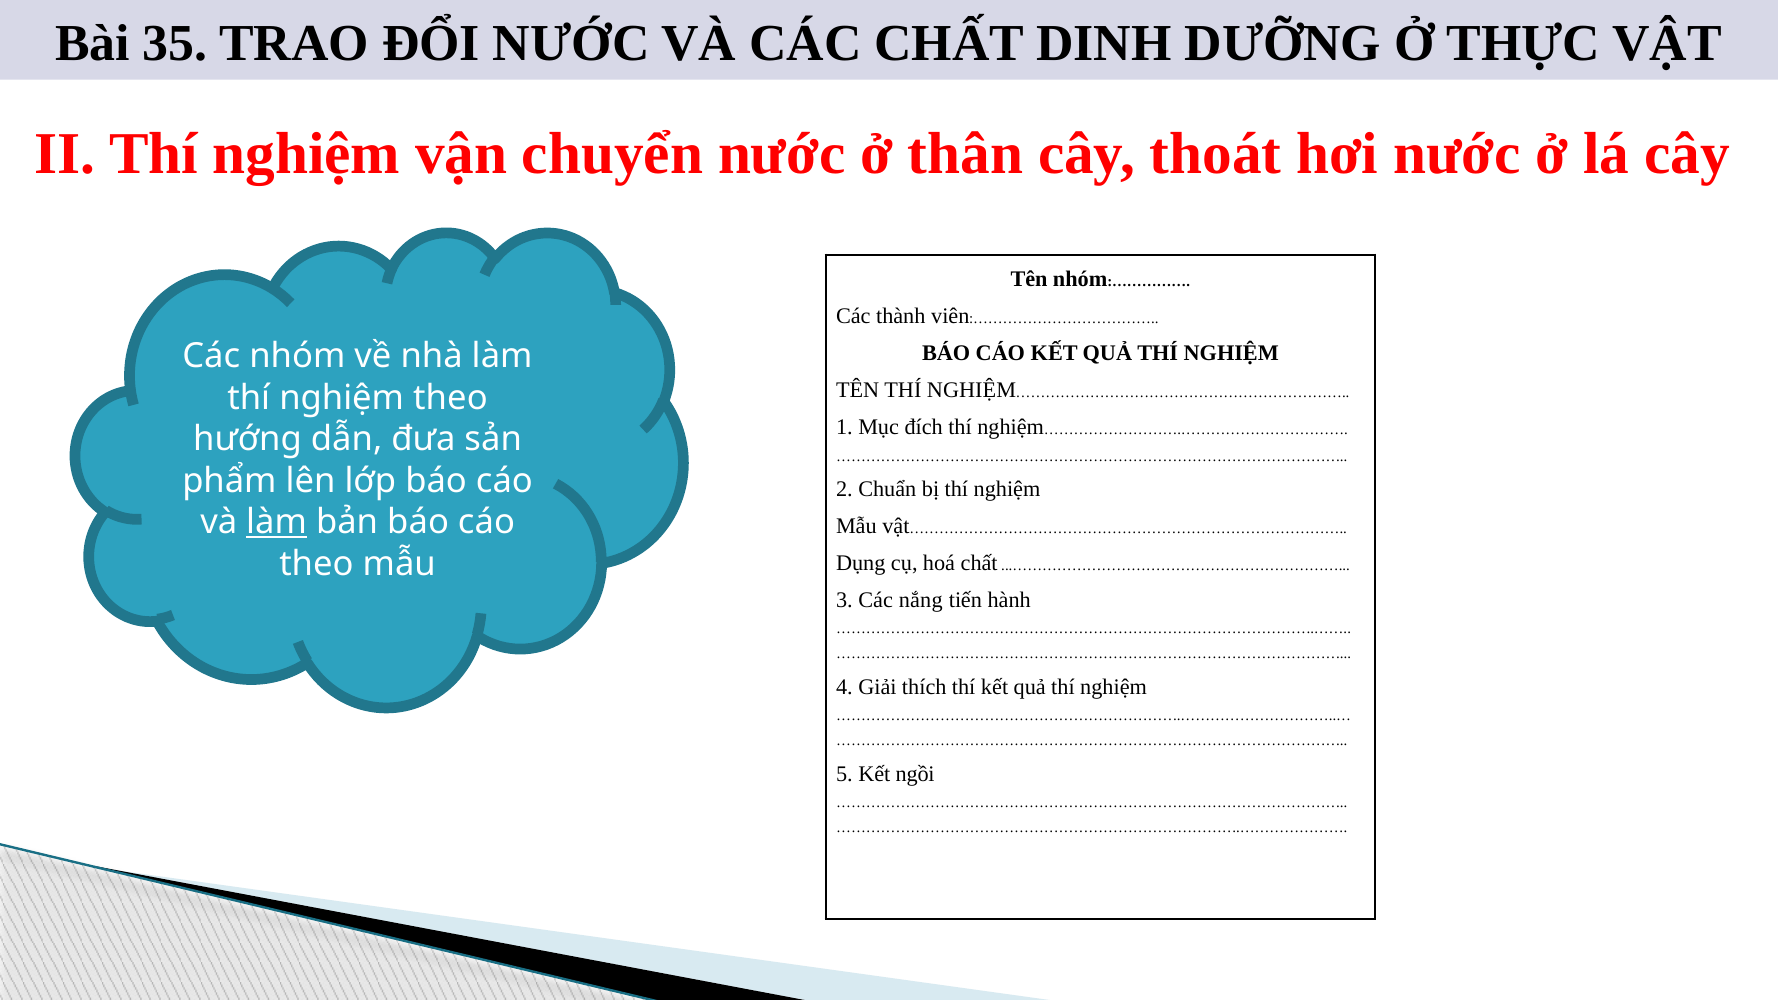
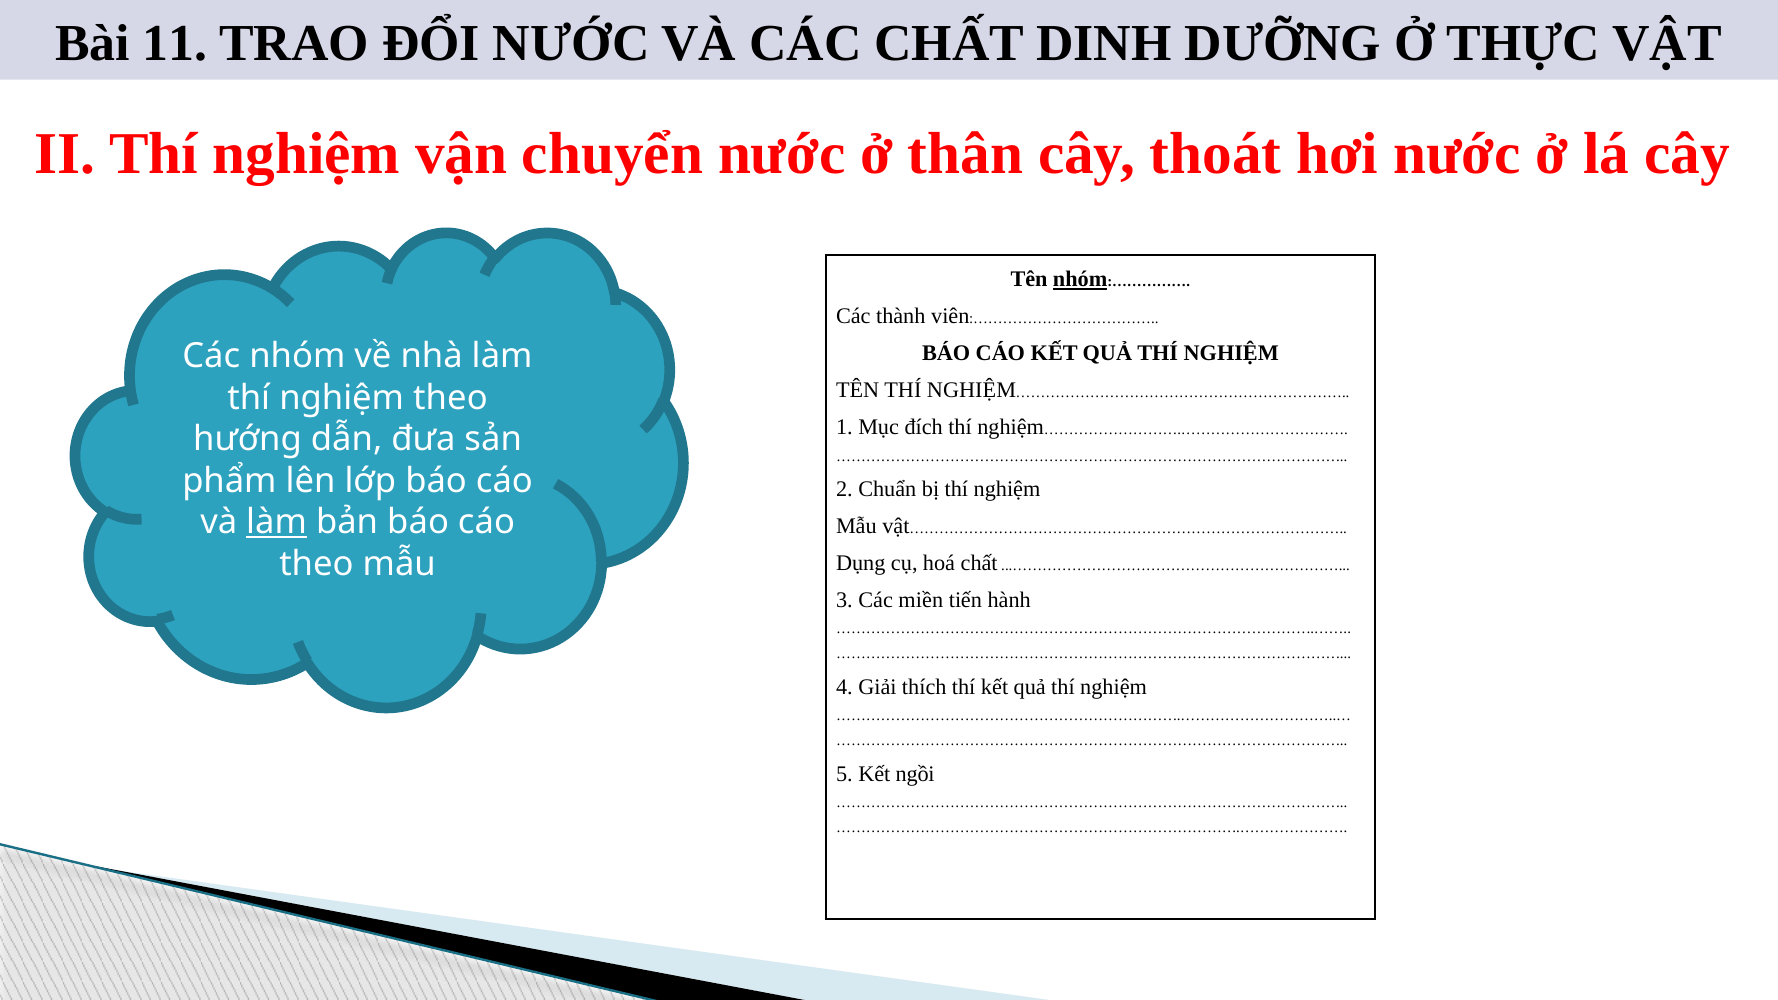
35: 35 -> 11
nhóm at (1080, 279) underline: none -> present
nắng: nắng -> miền
